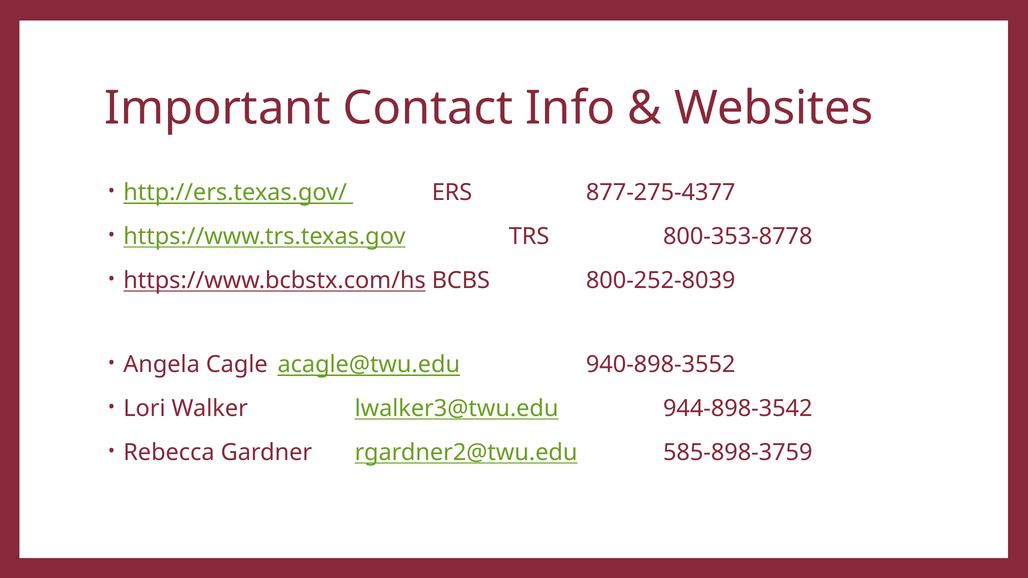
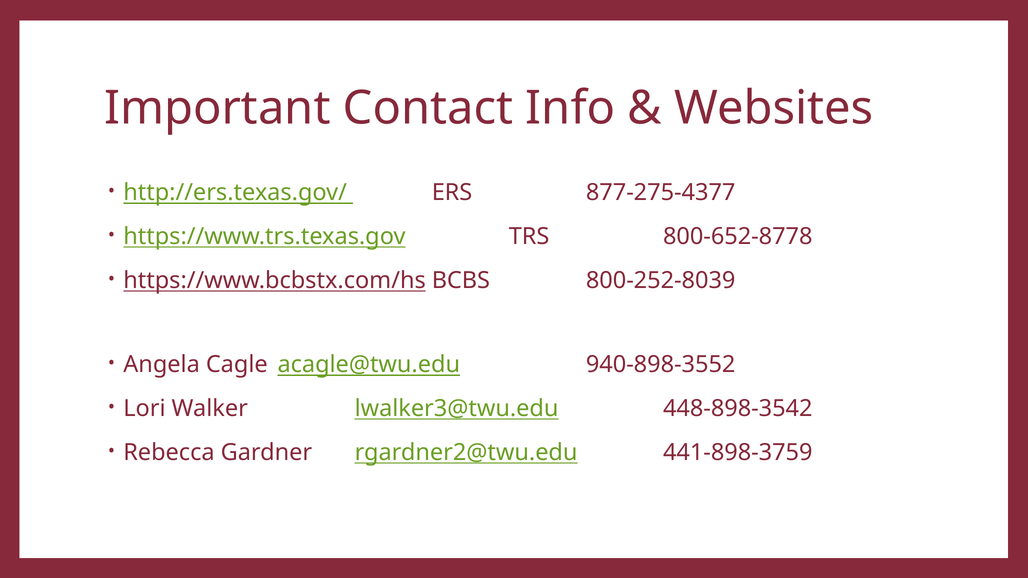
800-353-8778: 800-353-8778 -> 800-652-8778
944-898-3542: 944-898-3542 -> 448-898-3542
585-898-3759: 585-898-3759 -> 441-898-3759
